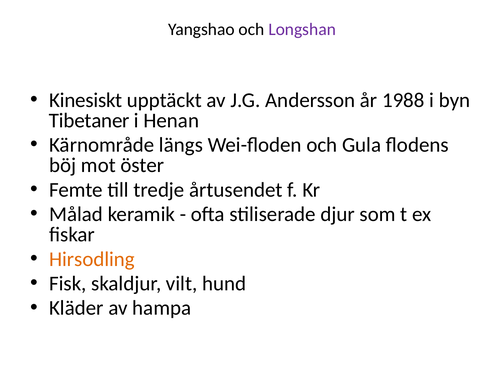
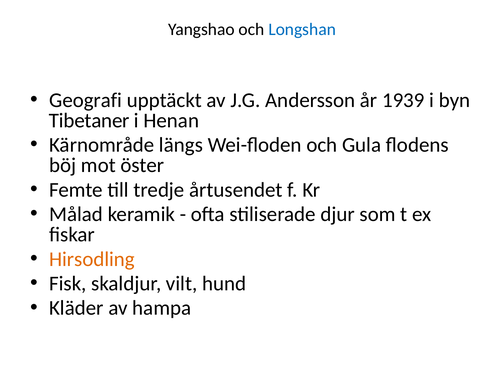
Longshan colour: purple -> blue
Kinesiskt: Kinesiskt -> Geografi
1988: 1988 -> 1939
